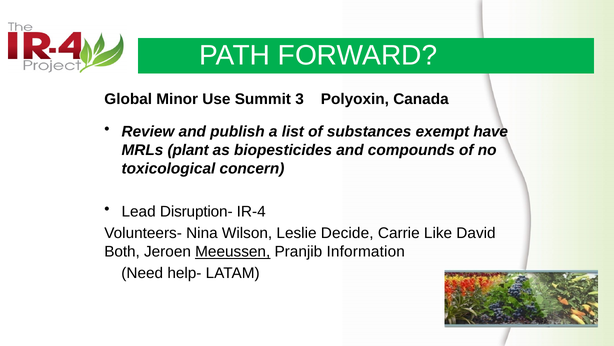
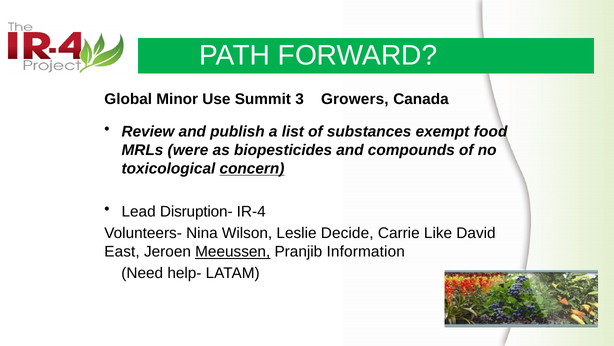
Polyoxin: Polyoxin -> Growers
have: have -> food
plant: plant -> were
concern underline: none -> present
Both: Both -> East
